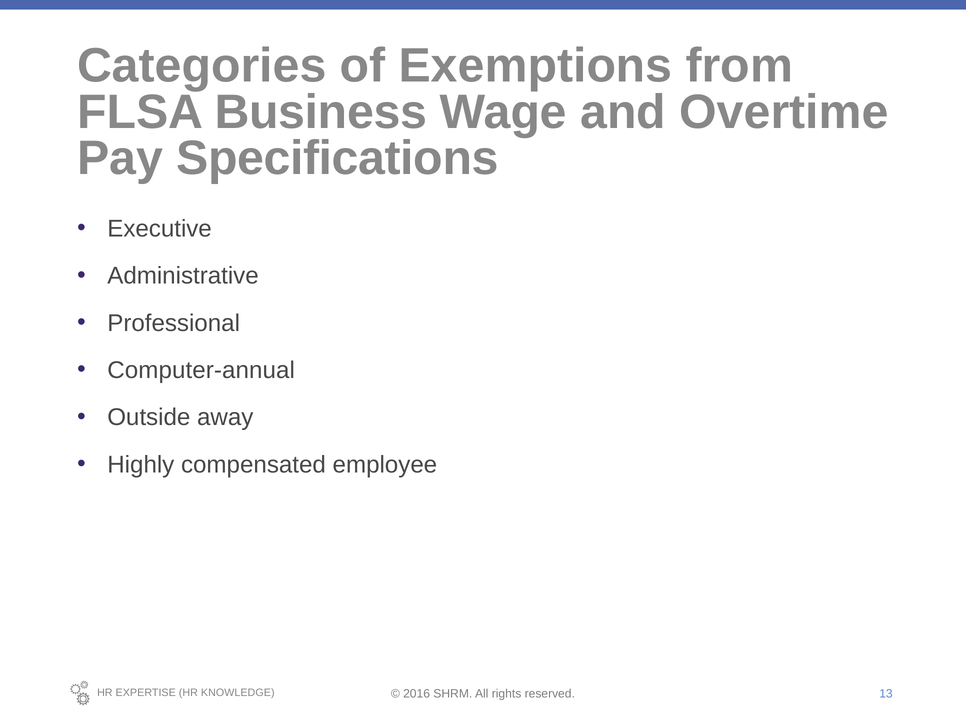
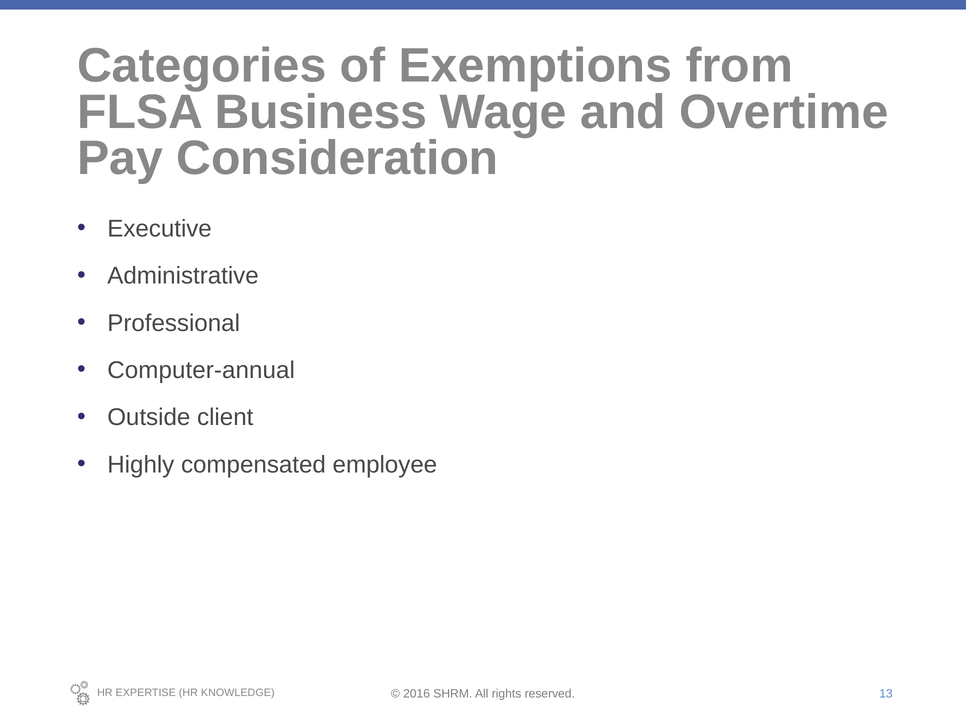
Specifications: Specifications -> Consideration
away: away -> client
